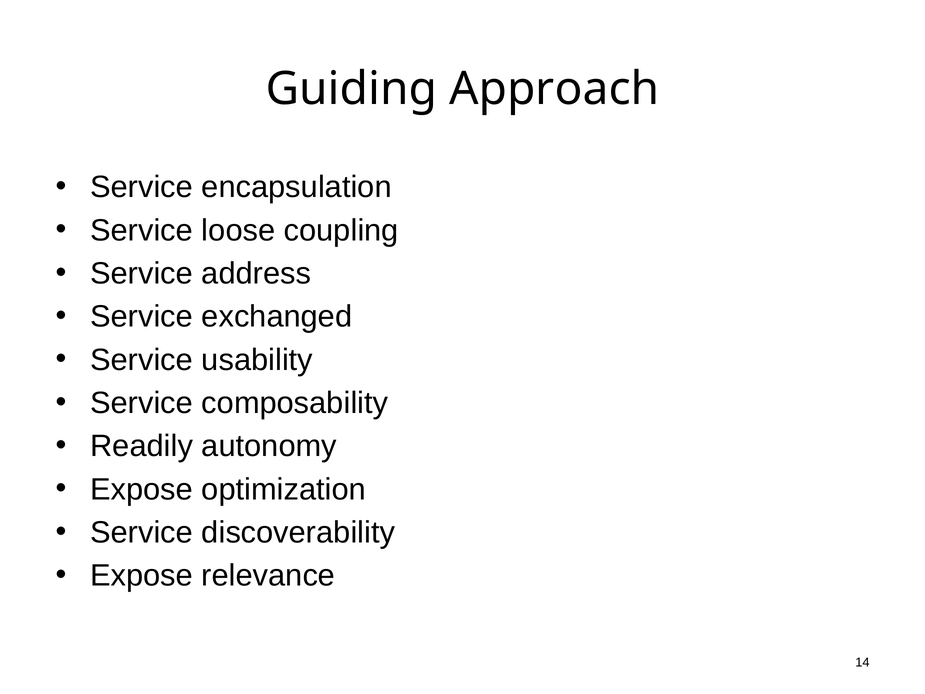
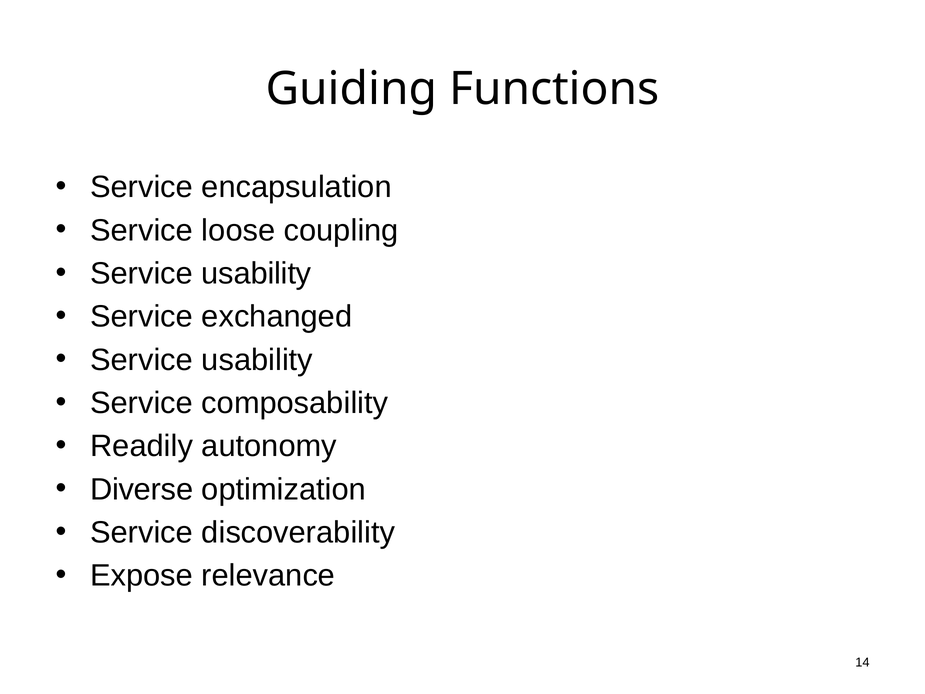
Approach: Approach -> Functions
address at (256, 273): address -> usability
Expose at (142, 489): Expose -> Diverse
